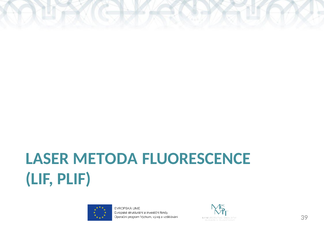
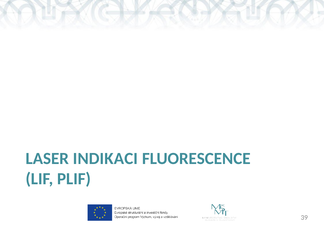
METODA: METODA -> INDIKACI
